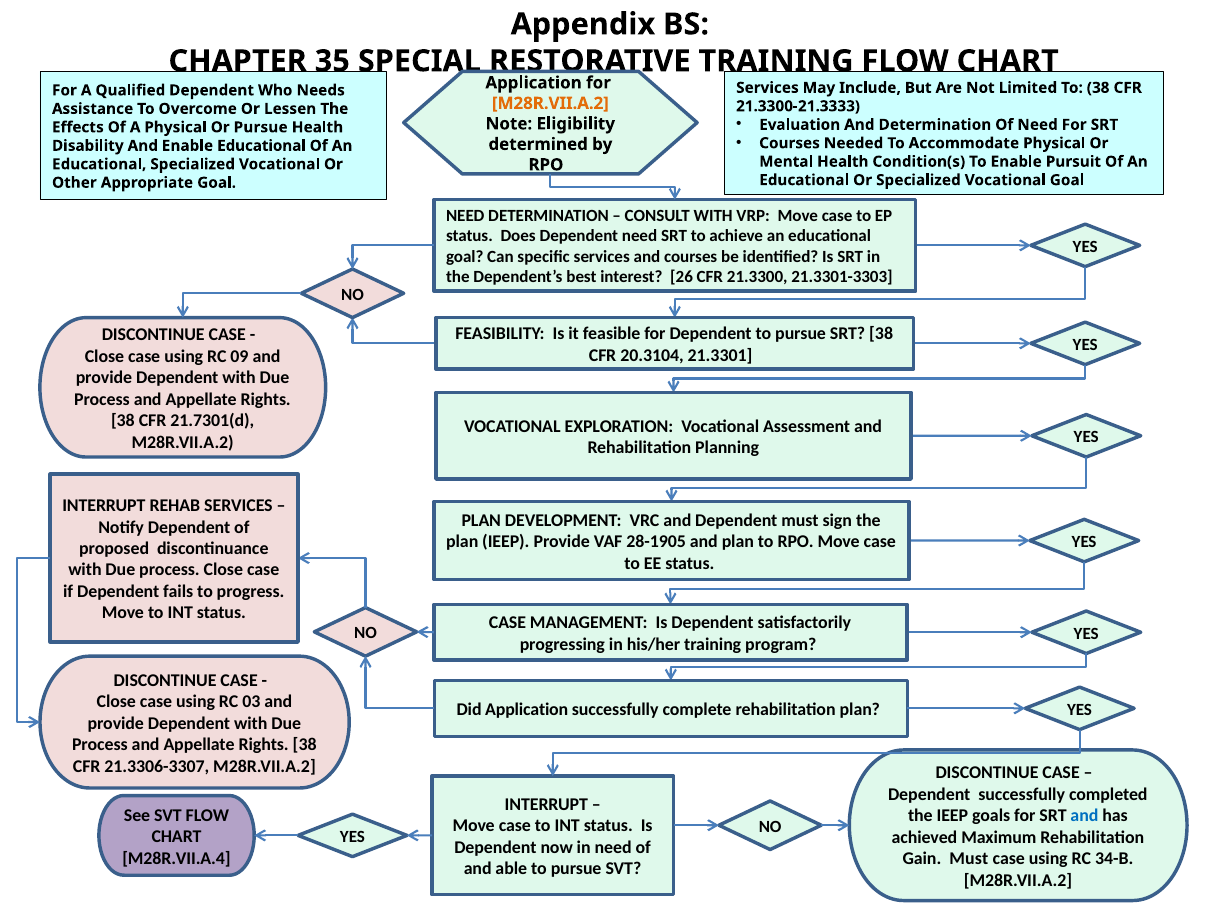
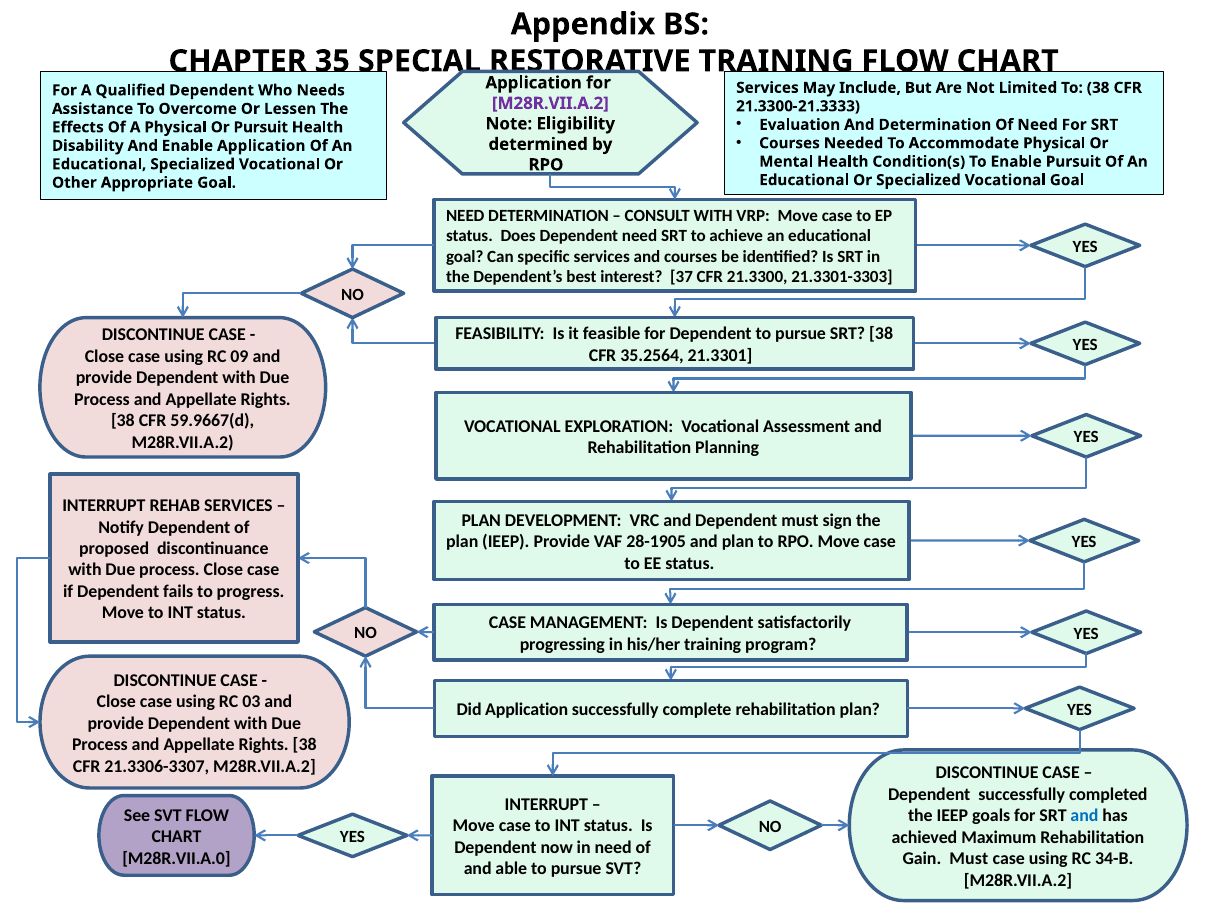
M28R.VII.A.2 at (550, 103) colour: orange -> purple
Or Pursue: Pursue -> Pursuit
Enable Educational: Educational -> Application
26: 26 -> 37
20.3104: 20.3104 -> 35.2564
21.7301(d: 21.7301(d -> 59.9667(d
M28R.VII.A.4: M28R.VII.A.4 -> M28R.VII.A.0
